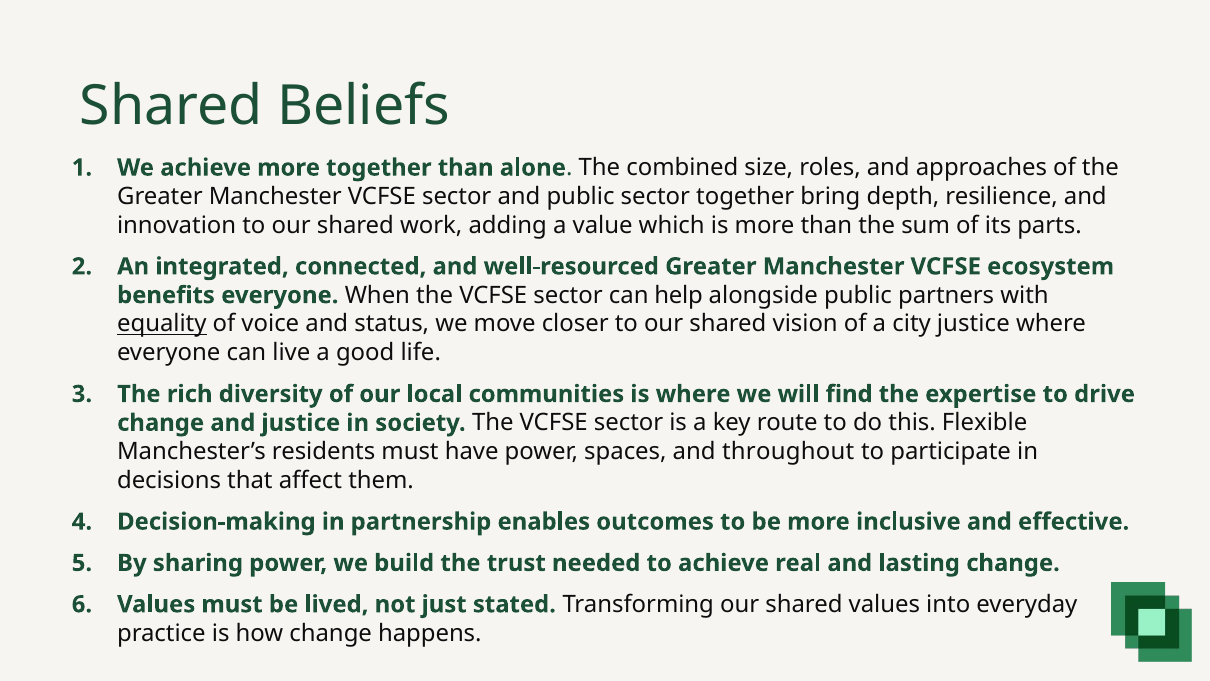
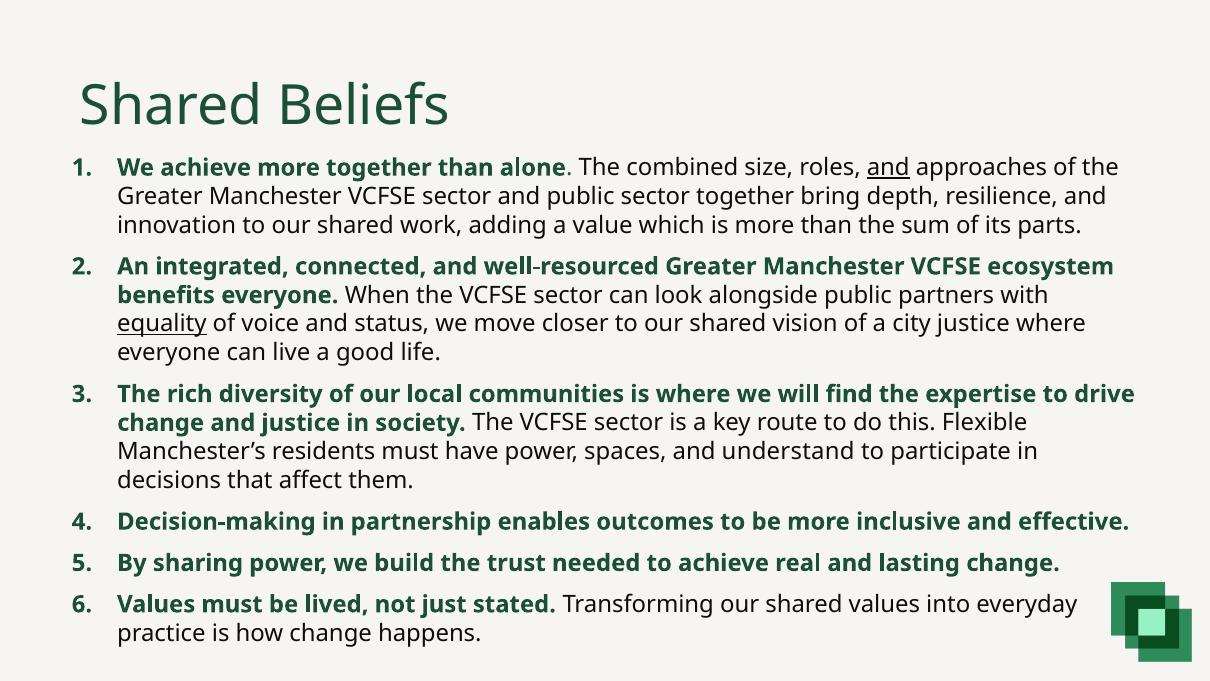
and at (888, 168) underline: none -> present
help: help -> look
throughout: throughout -> understand
